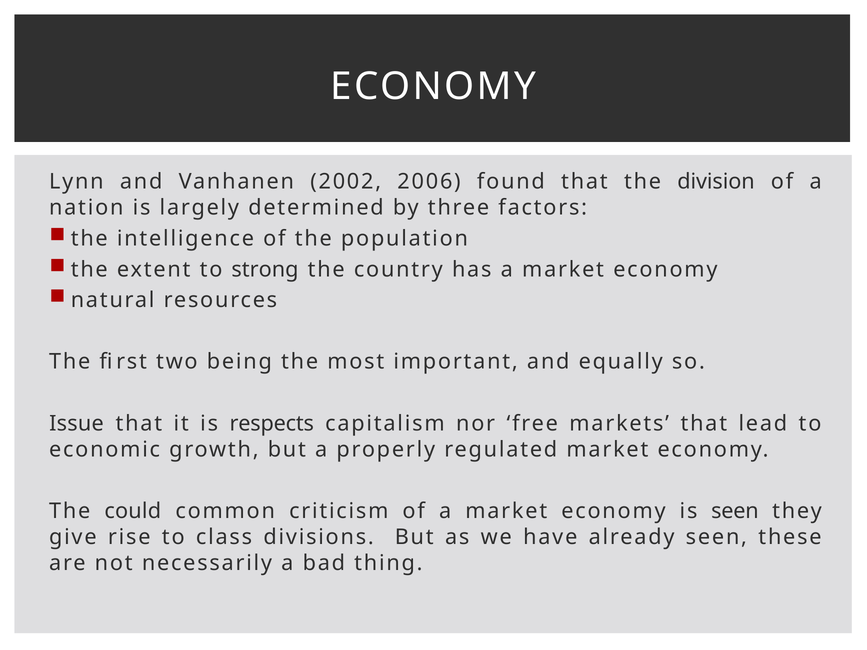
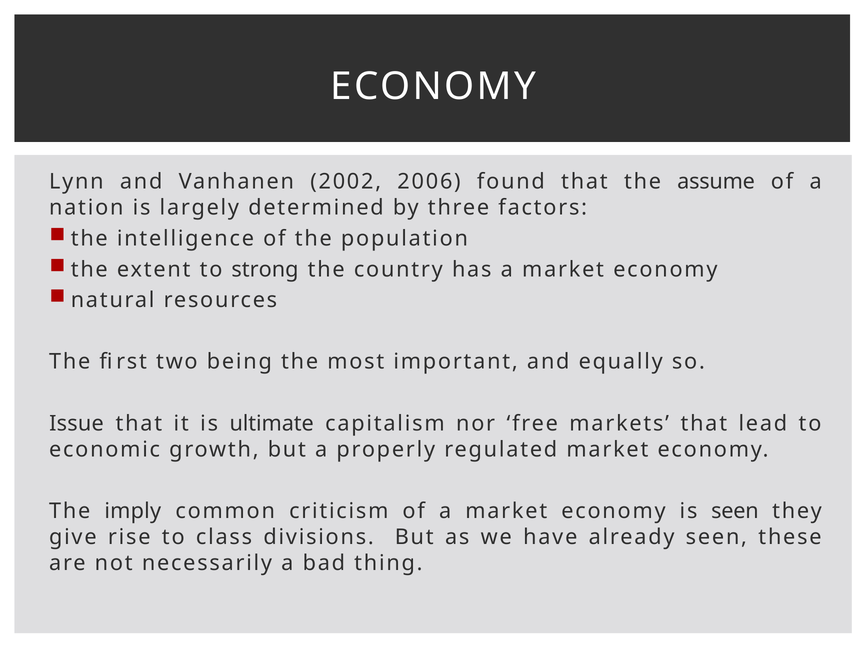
division: division -> assume
respects: respects -> ultimate
could: could -> imply
